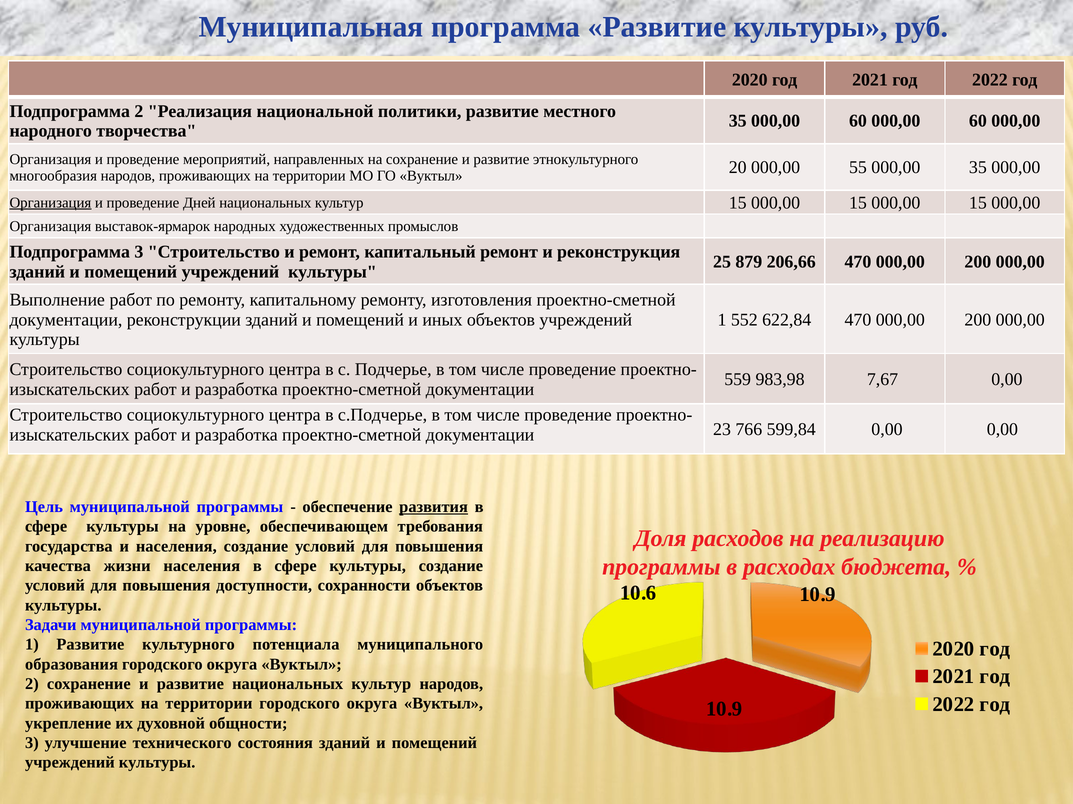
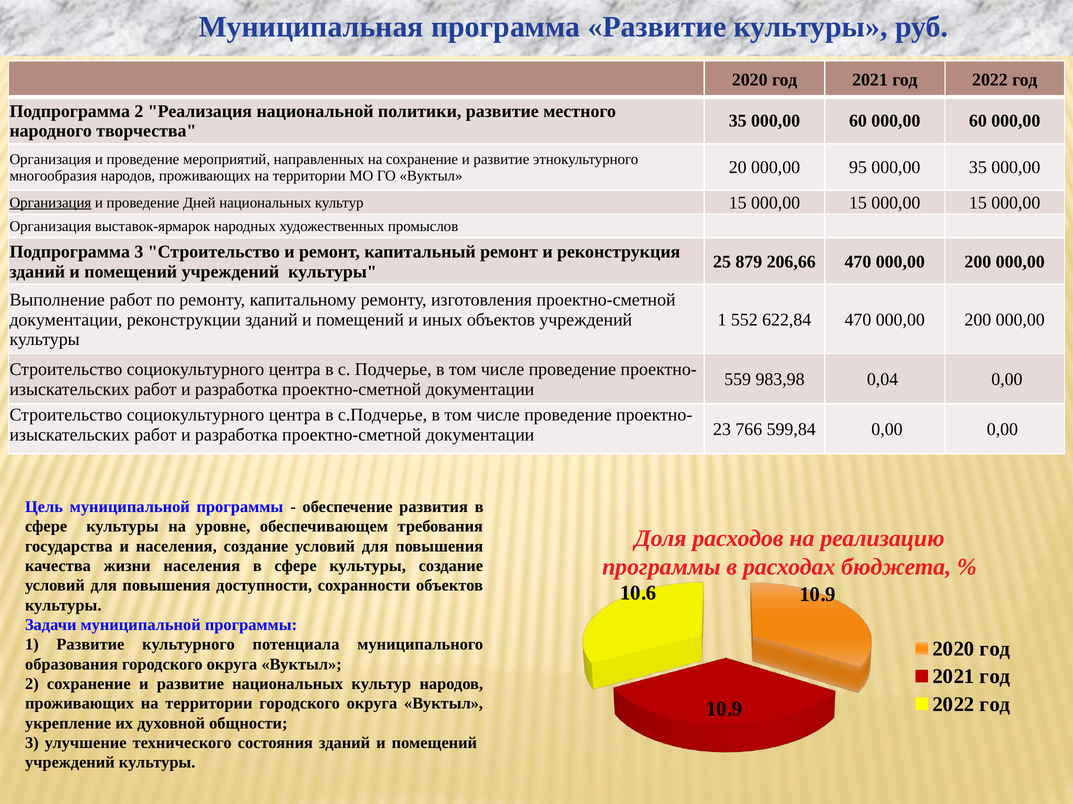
55: 55 -> 95
7,67: 7,67 -> 0,04
развития underline: present -> none
